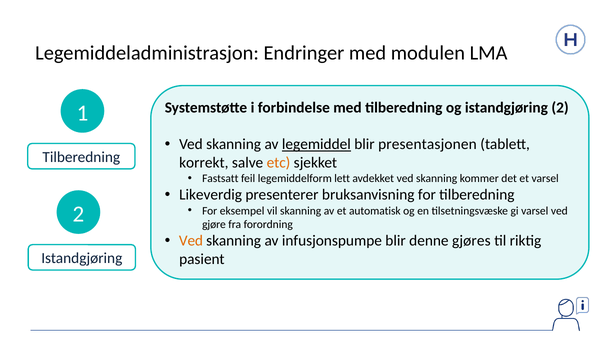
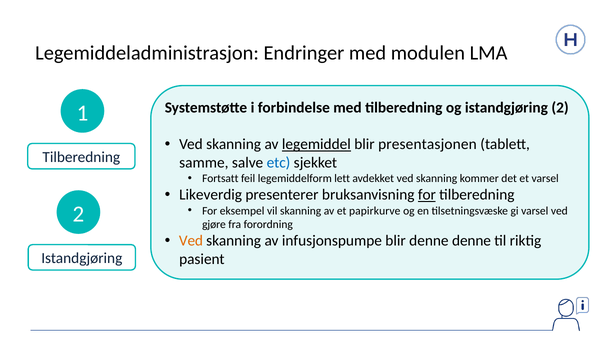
korrekt: korrekt -> samme
etc colour: orange -> blue
Fastsatt: Fastsatt -> Fortsatt
for at (427, 195) underline: none -> present
automatisk: automatisk -> papirkurve
denne gjøres: gjøres -> denne
